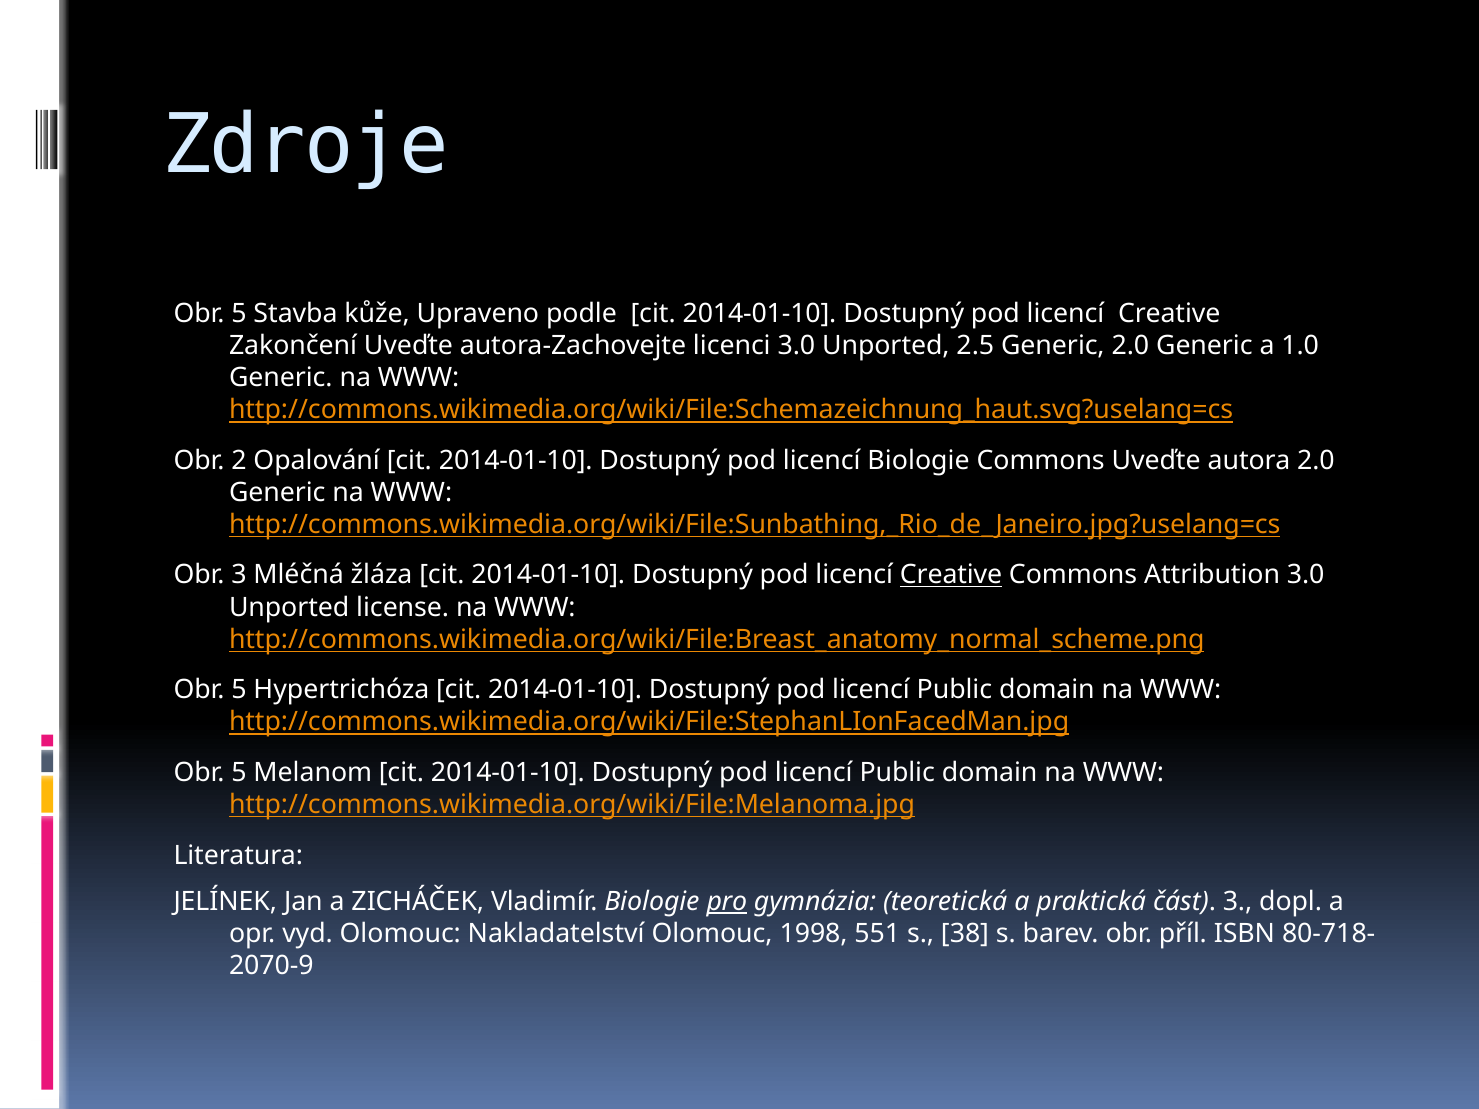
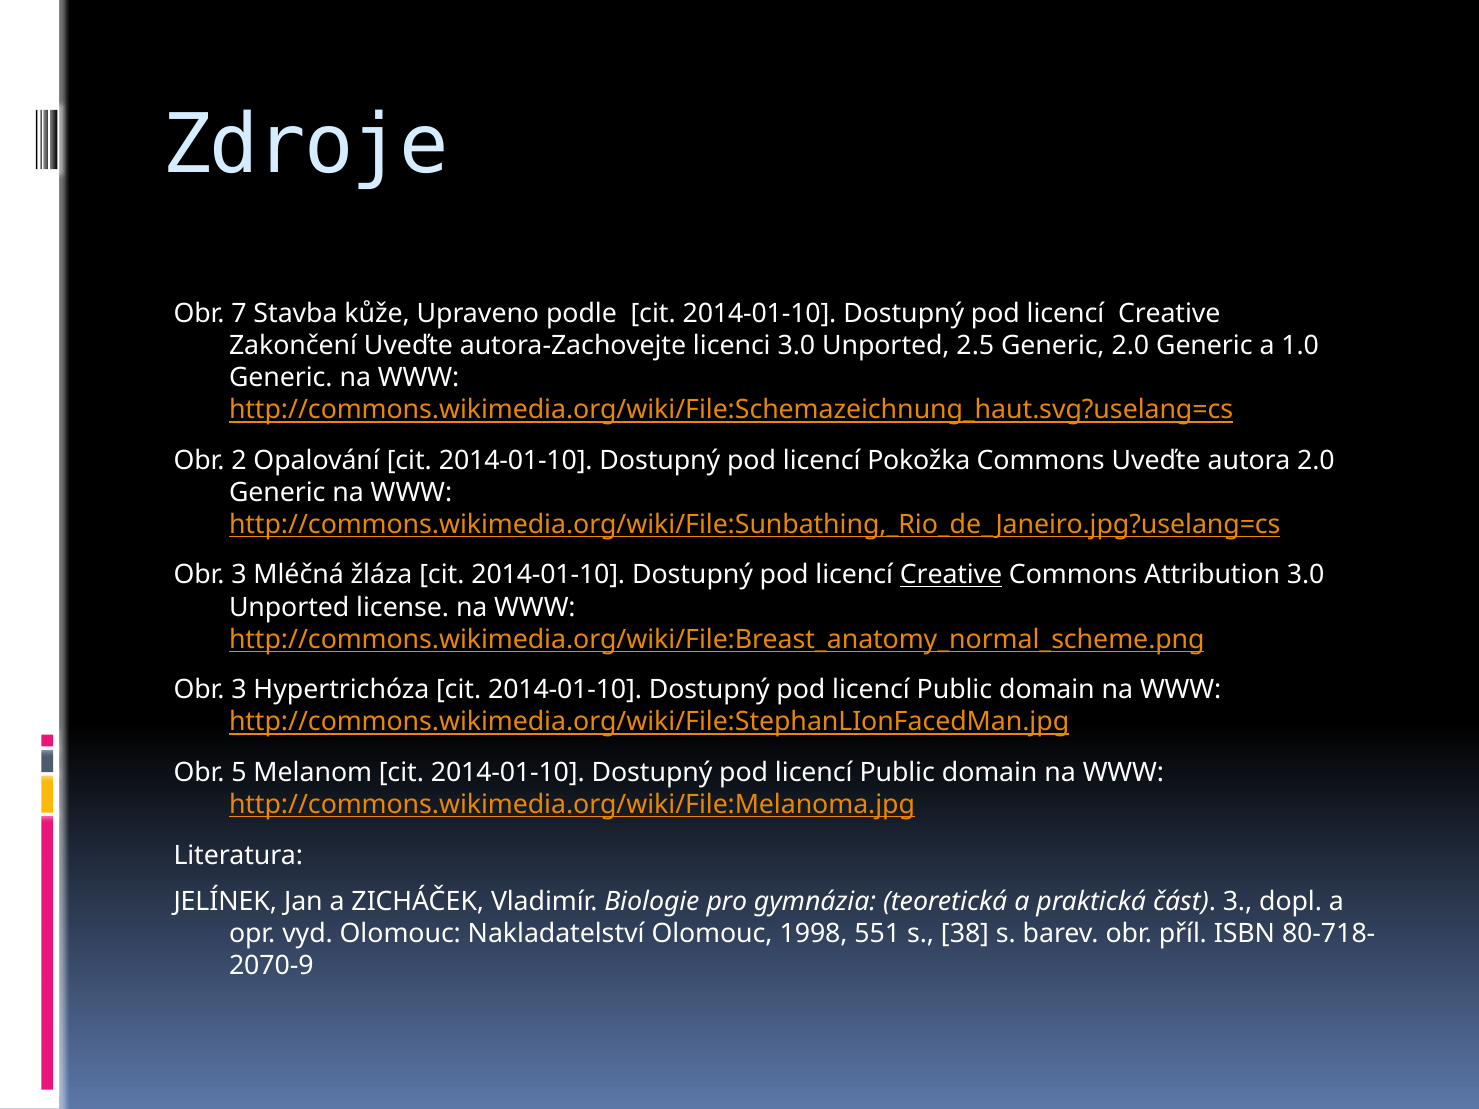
5 at (239, 314): 5 -> 7
licencí Biologie: Biologie -> Pokožka
5 at (239, 690): 5 -> 3
pro underline: present -> none
